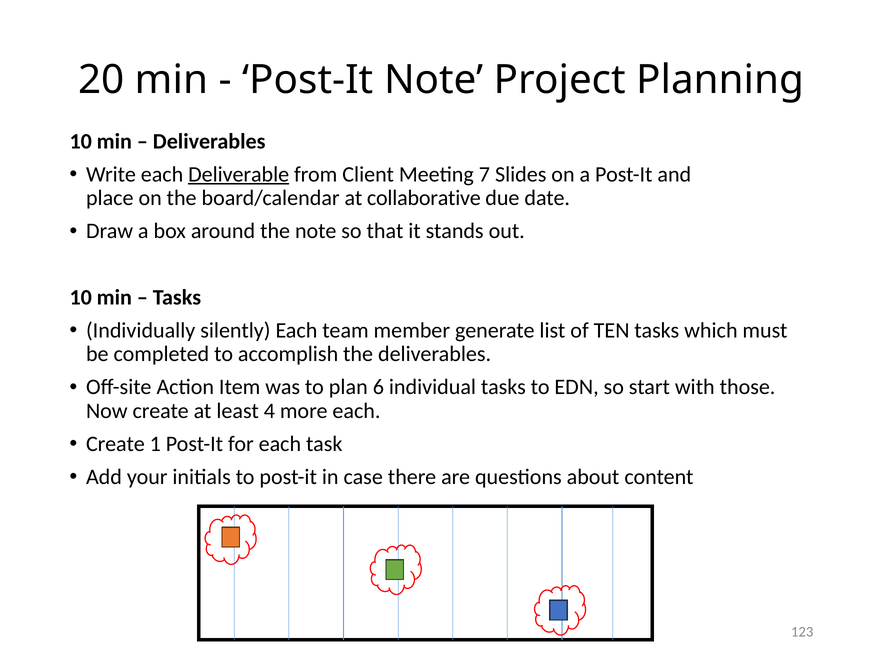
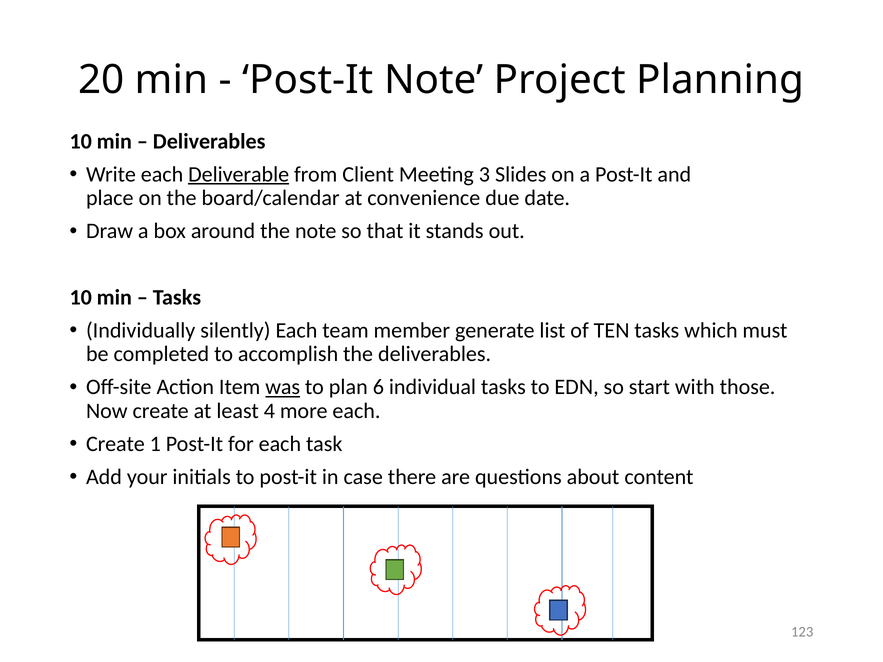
7: 7 -> 3
collaborative: collaborative -> convenience
was underline: none -> present
